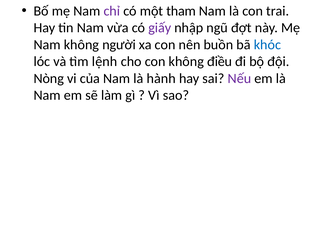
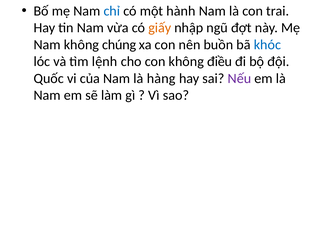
chỉ colour: purple -> blue
tham: tham -> hành
giấy colour: purple -> orange
người: người -> chúng
Nòng: Nòng -> Quốc
hành: hành -> hàng
